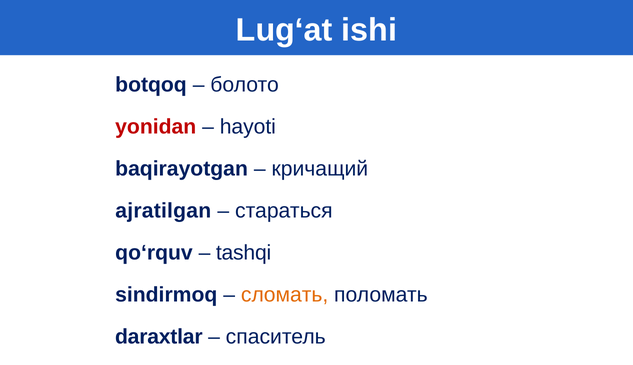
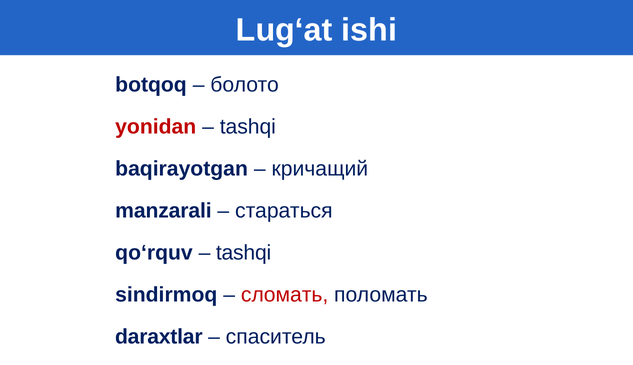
hayoti at (248, 127): hayoti -> tashqi
ajratilgan: ajratilgan -> manzarali
сломать colour: orange -> red
